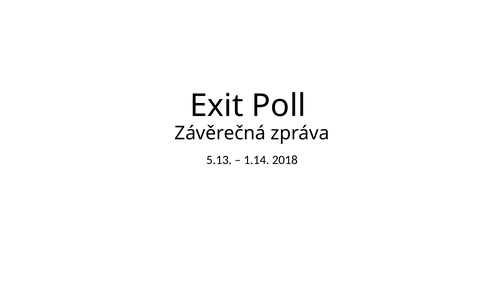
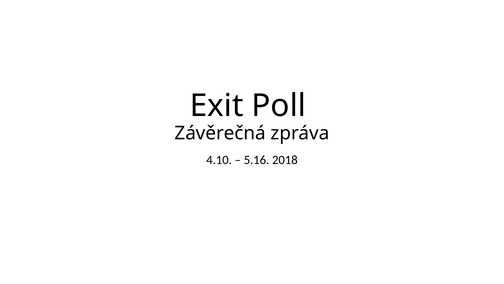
5.13: 5.13 -> 4.10
1.14: 1.14 -> 5.16
